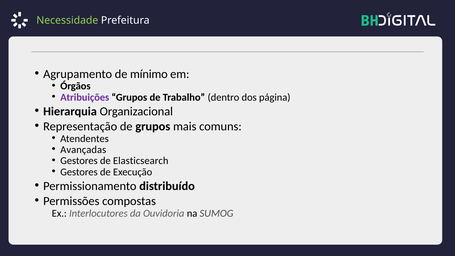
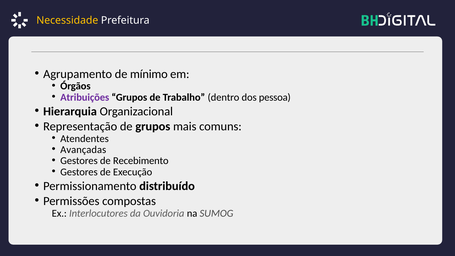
Necessidade colour: light green -> yellow
página: página -> pessoa
Elasticsearch: Elasticsearch -> Recebimento
